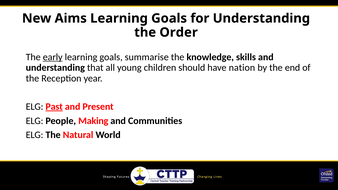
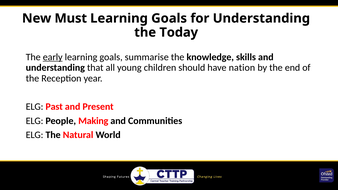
Aims: Aims -> Must
Order: Order -> Today
Past underline: present -> none
